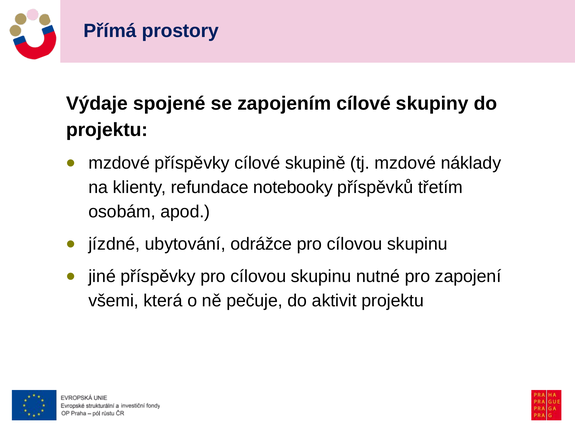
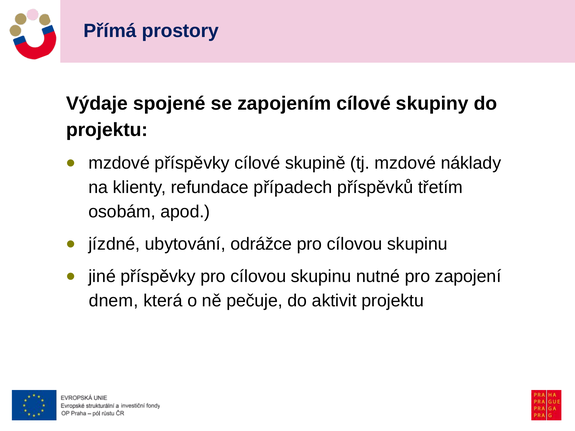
notebooky: notebooky -> případech
všemi: všemi -> dnem
